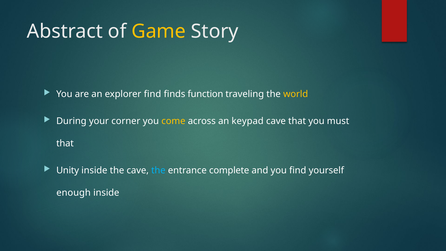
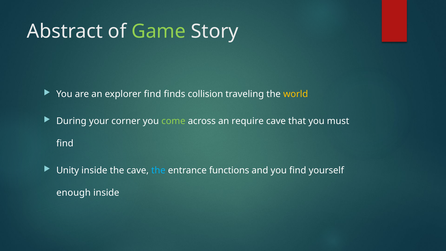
Game colour: yellow -> light green
function: function -> collision
come colour: yellow -> light green
keypad: keypad -> require
that at (65, 143): that -> find
complete: complete -> functions
